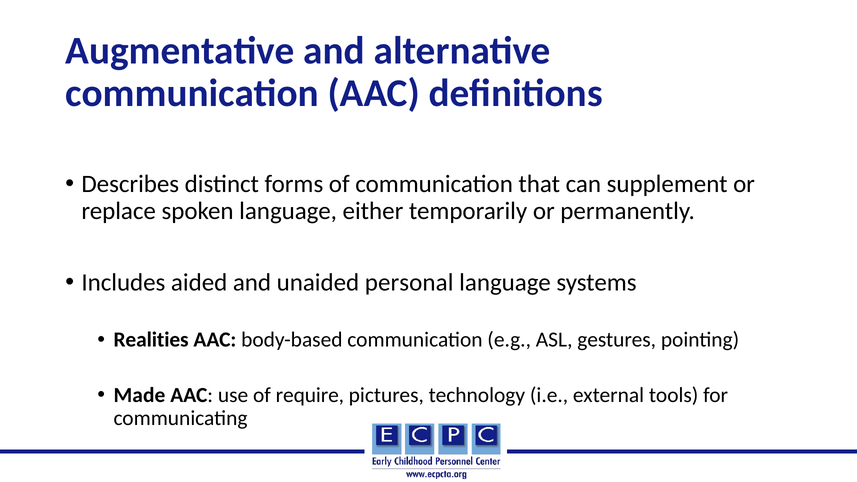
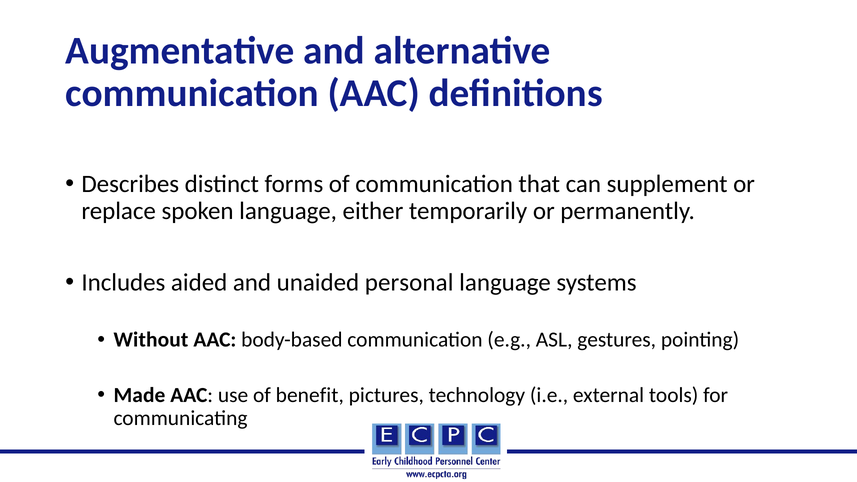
Realities: Realities -> Without
require: require -> benefit
